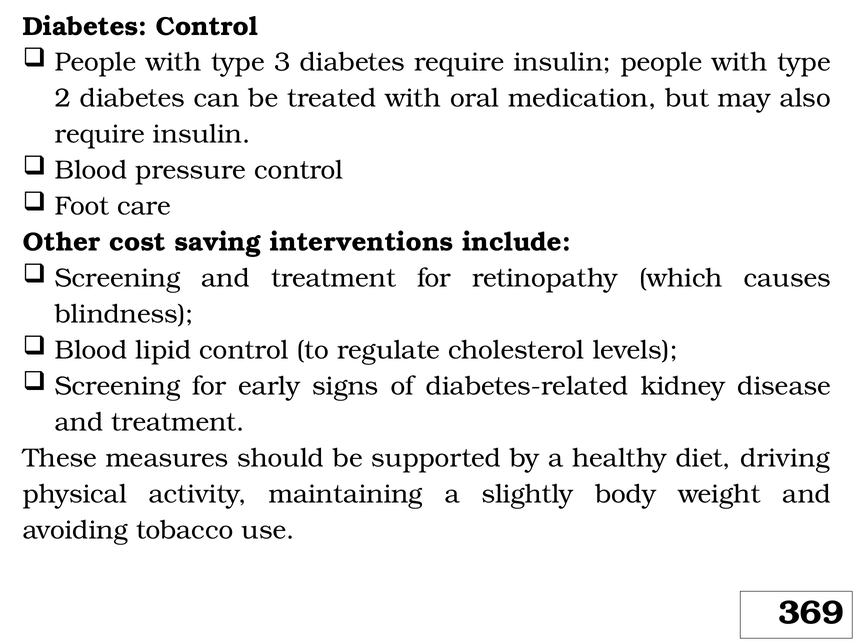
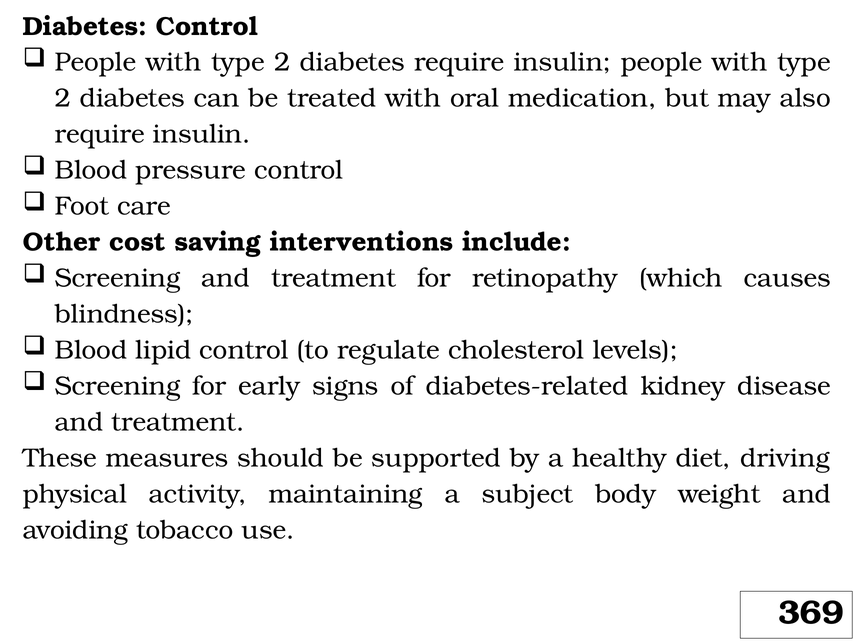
3 at (282, 62): 3 -> 2
slightly: slightly -> subject
